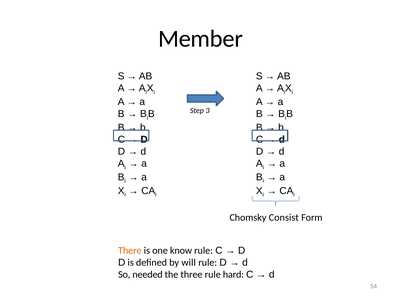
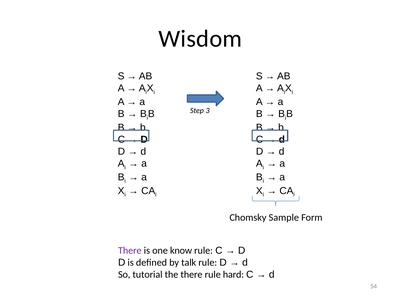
Member: Member -> Wisdom
Consist: Consist -> Sample
There at (130, 251) colour: orange -> purple
will: will -> talk
needed: needed -> tutorial
the three: three -> there
